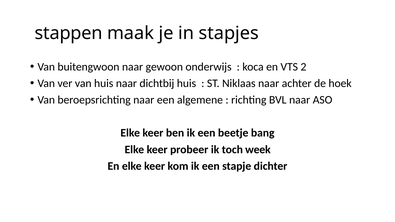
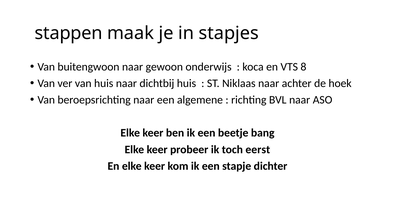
2: 2 -> 8
week: week -> eerst
